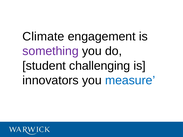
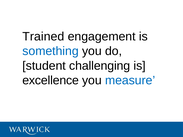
Climate: Climate -> Trained
something colour: purple -> blue
innovators: innovators -> excellence
